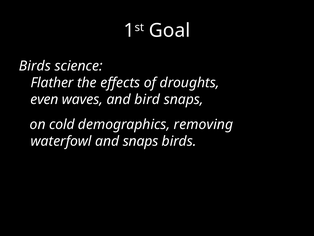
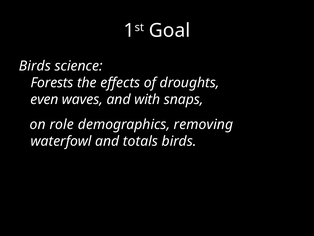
Flather: Flather -> Forests
bird: bird -> with
cold: cold -> role
and snaps: snaps -> totals
